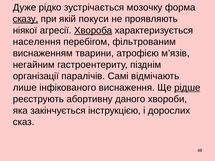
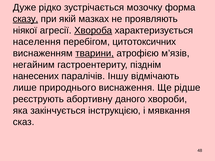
покуси: покуси -> мазках
фільтрованим: фільтрованим -> цитотоксичних
тварини underline: none -> present
організації: організації -> нанесених
Самі: Самі -> Іншу
інфікованого: інфікованого -> природнього
рідше underline: present -> none
дорослих: дорослих -> мявкання
